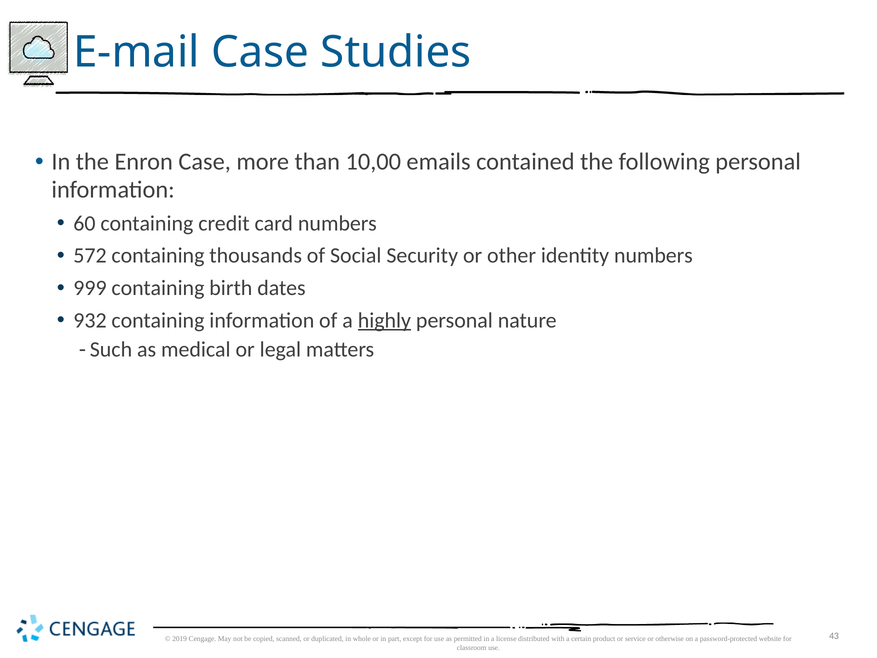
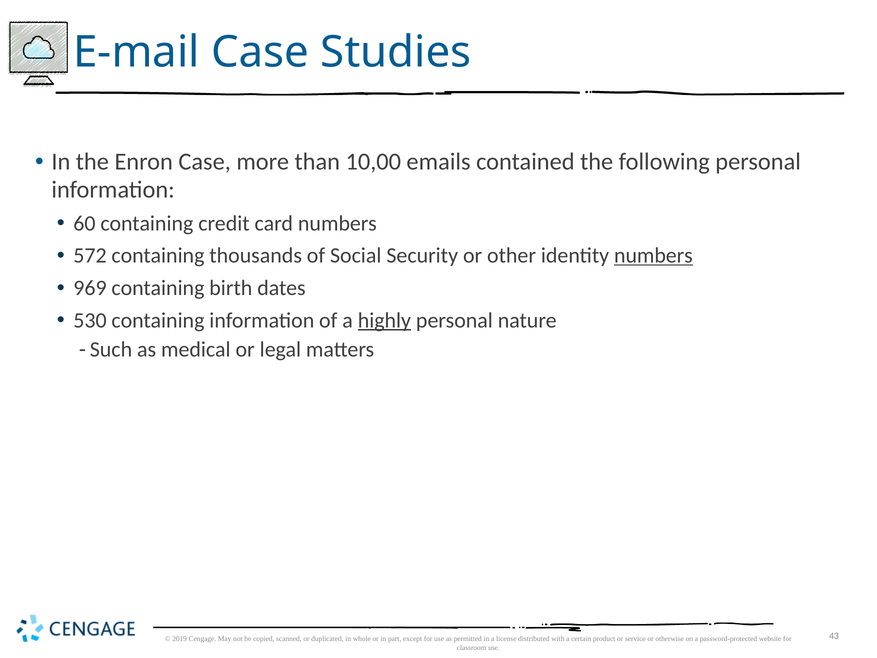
numbers at (653, 256) underline: none -> present
999: 999 -> 969
932: 932 -> 530
